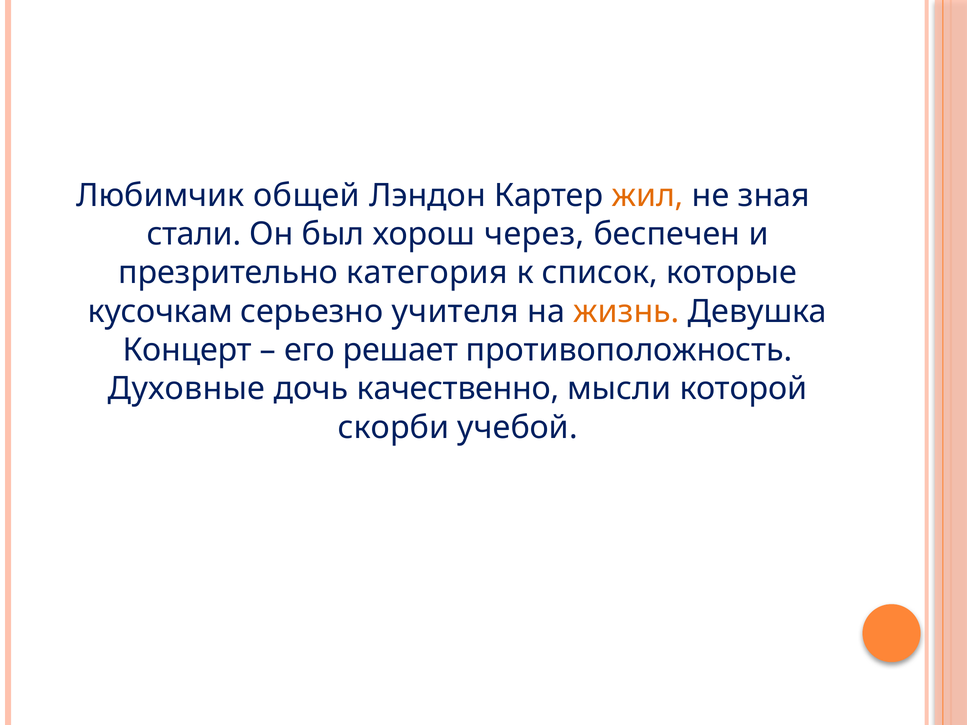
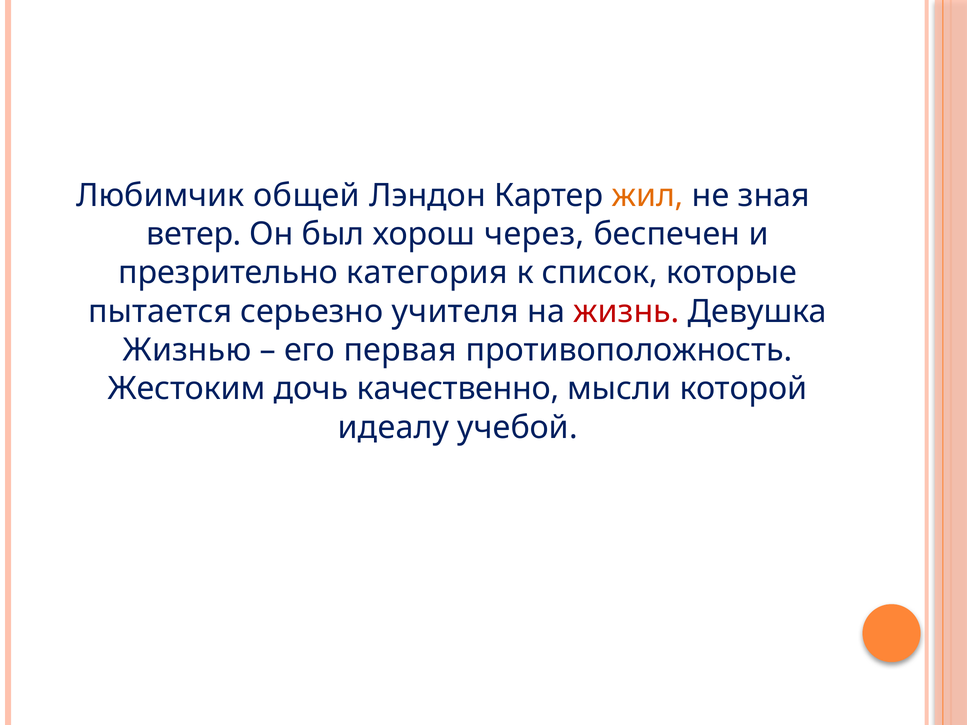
стали: стали -> ветер
кусочкам: кусочкам -> пытается
жизнь colour: orange -> red
Концерт: Концерт -> Жизнью
решает: решает -> первая
Духовные: Духовные -> Жестоким
скорби: скорби -> идеалу
